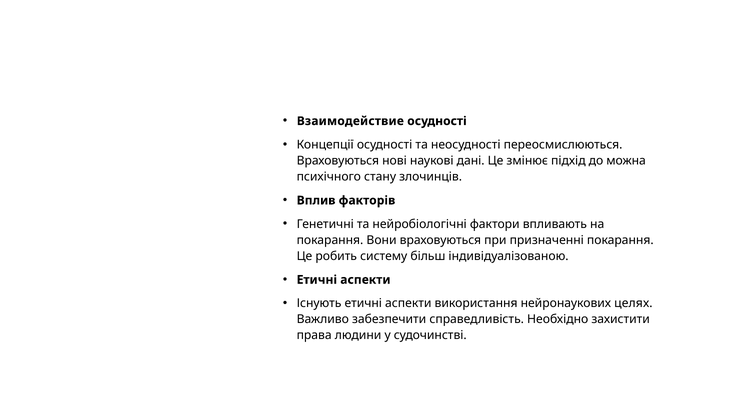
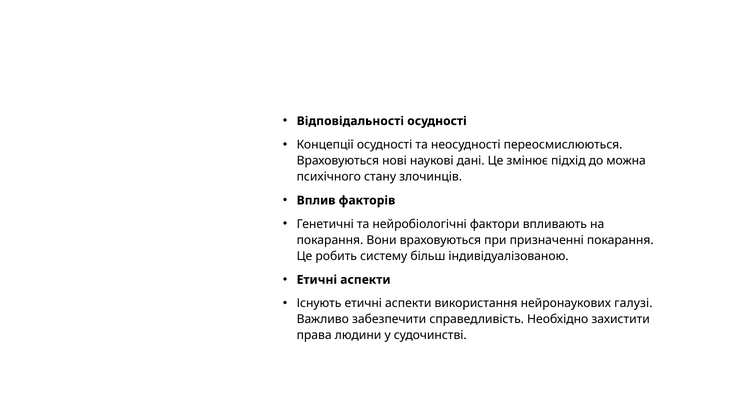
Взаимодействие: Взаимодействие -> Відповідальності
целях: целях -> галузі
